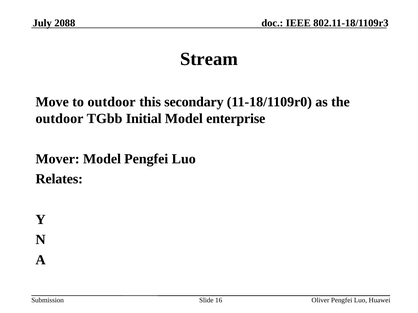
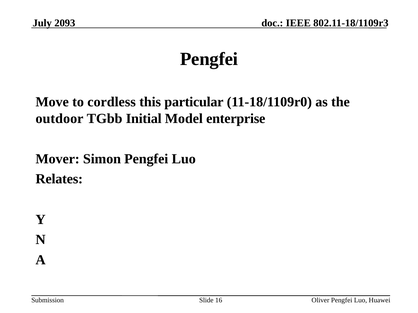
2088: 2088 -> 2093
Stream at (209, 59): Stream -> Pengfei
to outdoor: outdoor -> cordless
secondary: secondary -> particular
Mover Model: Model -> Simon
